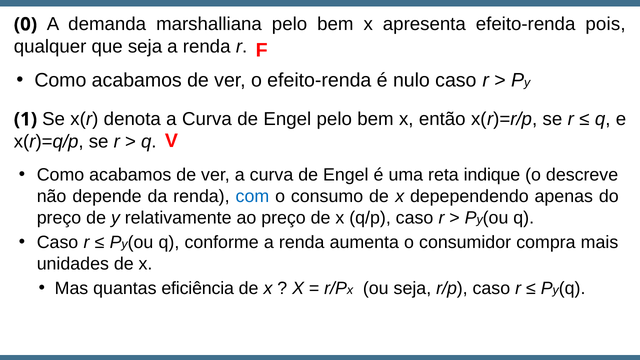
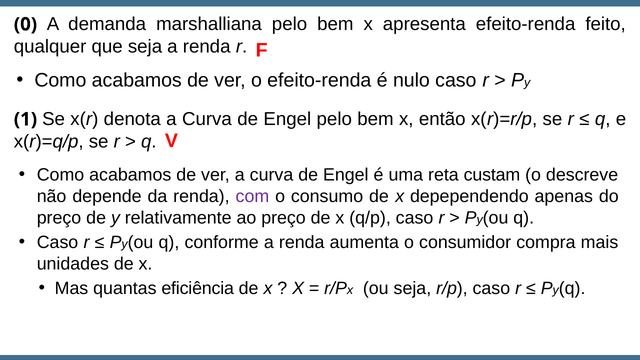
pois: pois -> feito
indique: indique -> custam
com colour: blue -> purple
